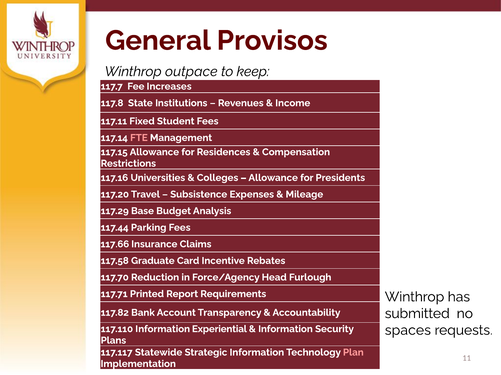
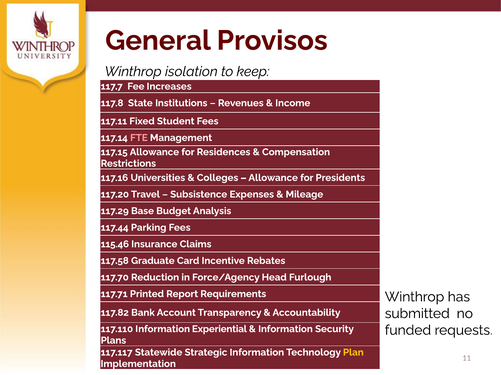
outpace: outpace -> isolation
117.66: 117.66 -> 115.46
spaces: spaces -> funded
Plan colour: pink -> yellow
